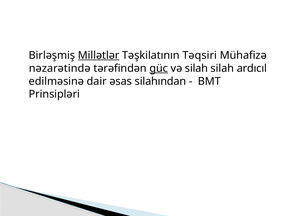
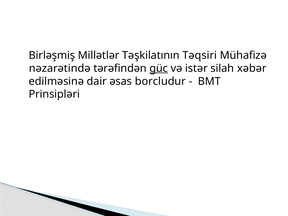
Millətlər underline: present -> none
və silah: silah -> istər
ardıcıl: ardıcıl -> xəbər
silahından: silahından -> borcludur
